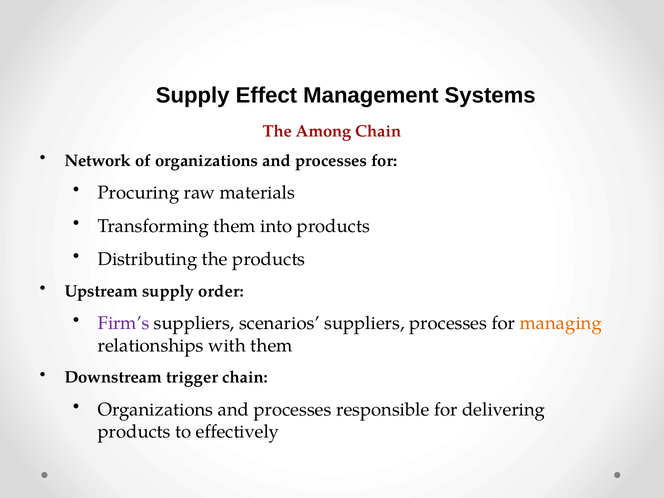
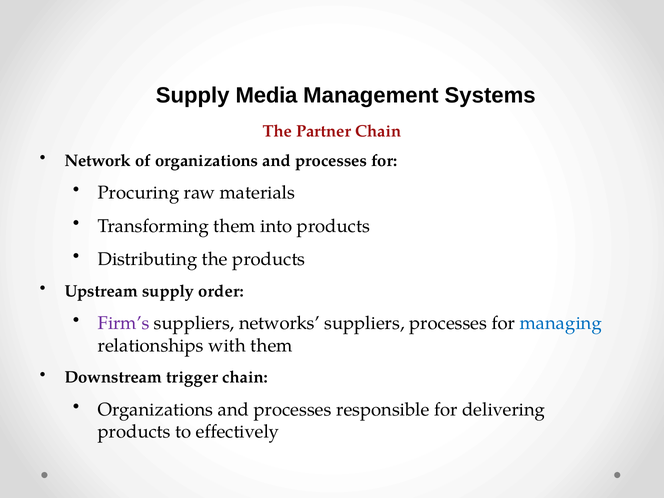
Effect: Effect -> Media
Among: Among -> Partner
scenarios: scenarios -> networks
managing colour: orange -> blue
